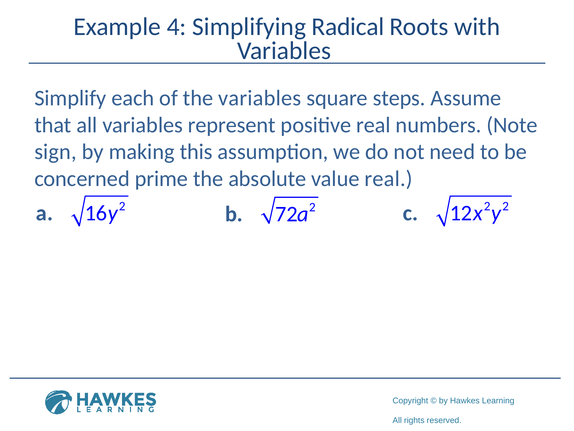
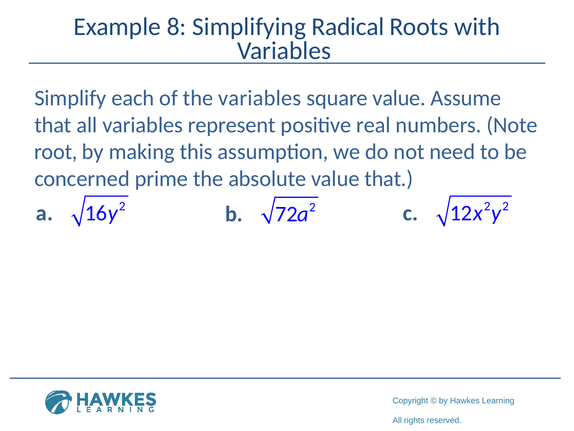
4: 4 -> 8
square steps: steps -> value
sign: sign -> root
value real: real -> that
